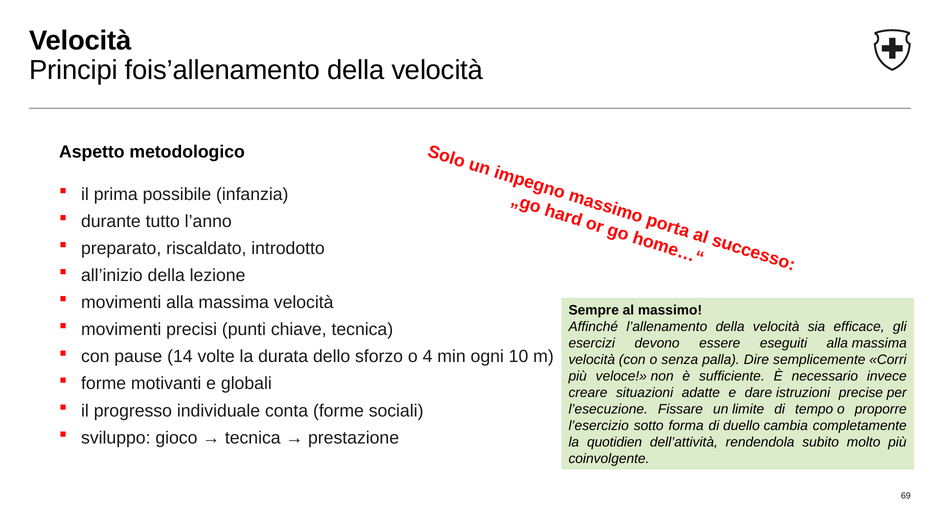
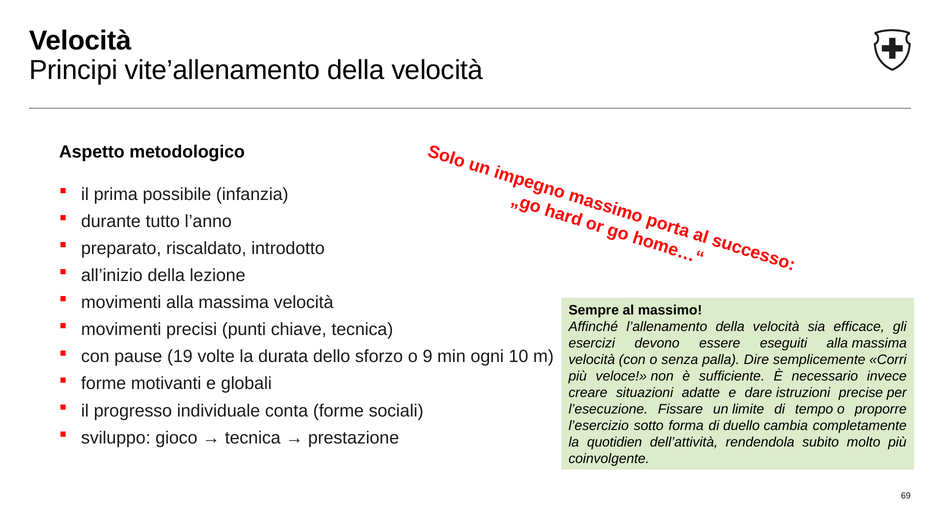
fois’allenamento: fois’allenamento -> vite’allenamento
14: 14 -> 19
4: 4 -> 9
